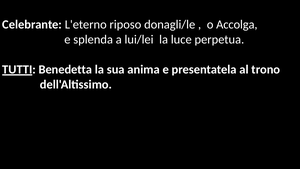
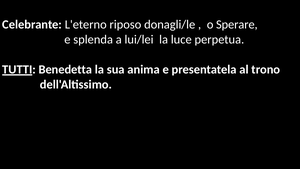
Accolga: Accolga -> Sperare
